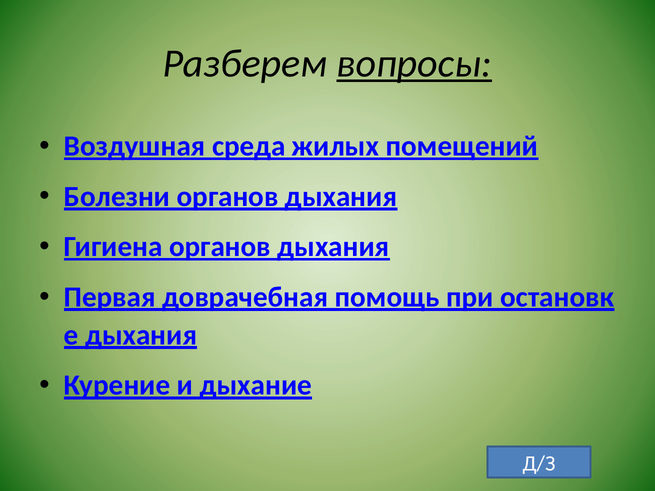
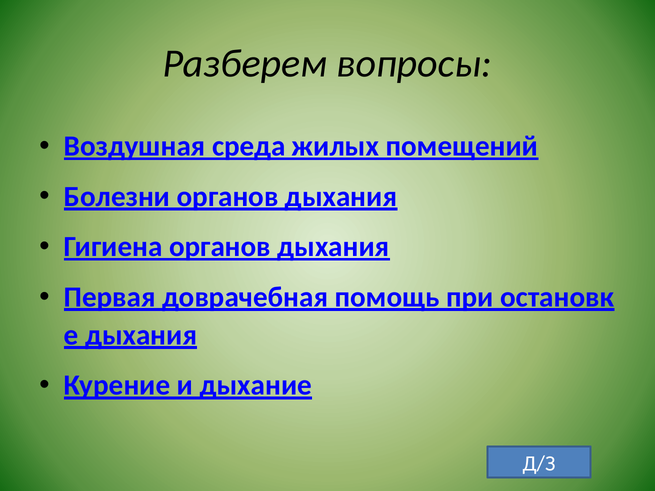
вопросы underline: present -> none
